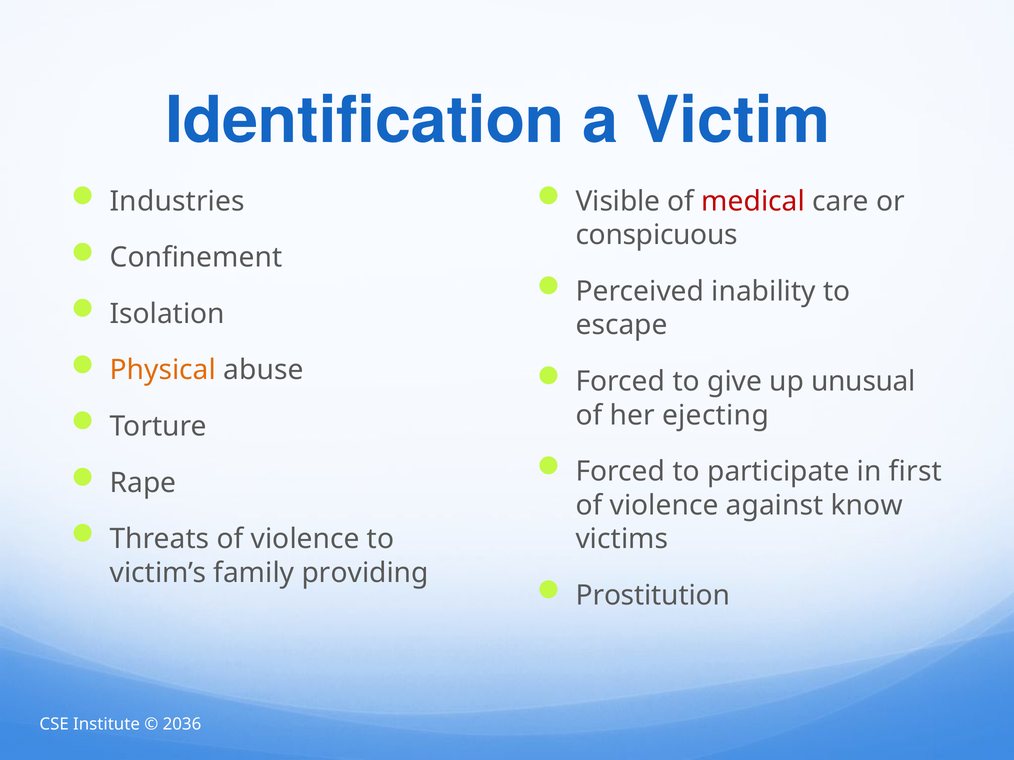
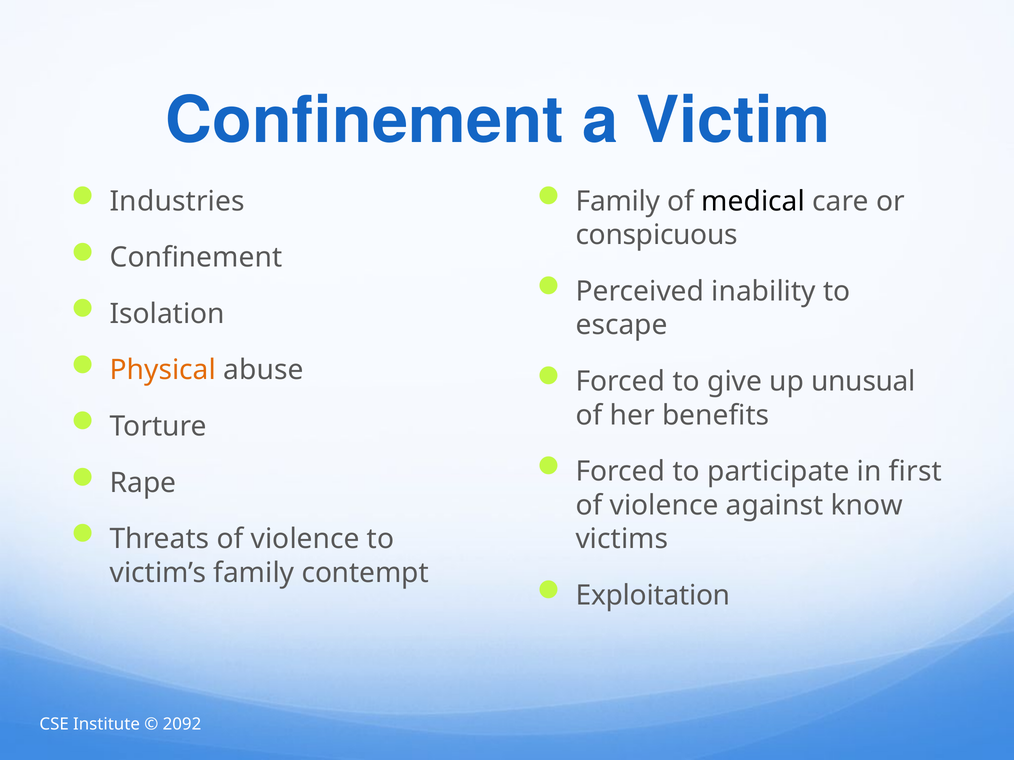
Identification at (365, 121): Identification -> Confinement
Visible at (618, 201): Visible -> Family
medical colour: red -> black
ejecting: ejecting -> benefits
providing: providing -> contempt
Prostitution: Prostitution -> Exploitation
2036: 2036 -> 2092
